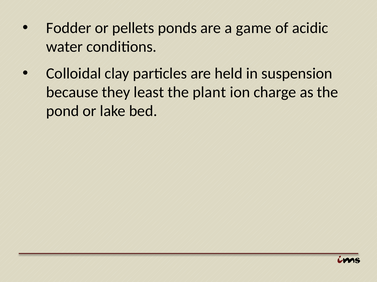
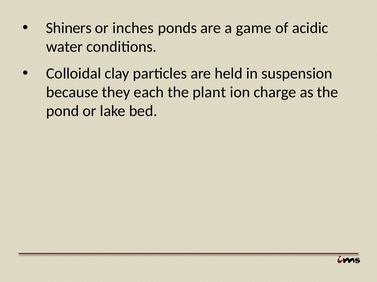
Fodder: Fodder -> Shiners
pellets: pellets -> inches
least: least -> each
